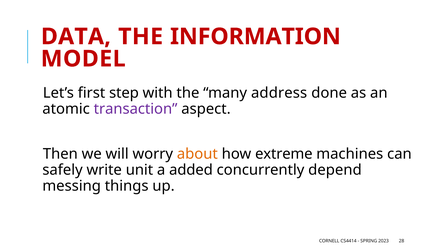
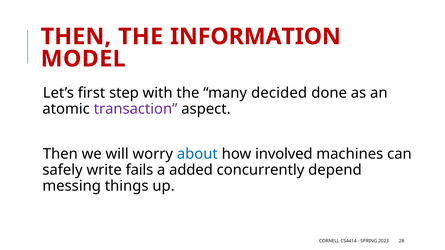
DATA at (76, 37): DATA -> THEN
address: address -> decided
about colour: orange -> blue
extreme: extreme -> involved
unit: unit -> fails
